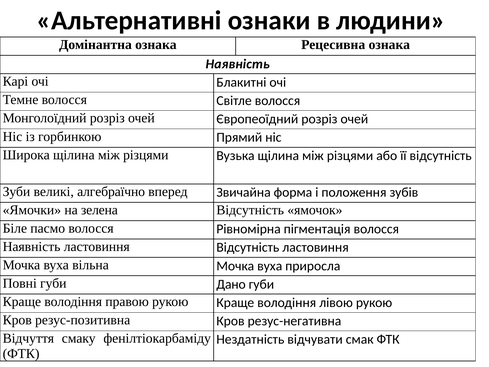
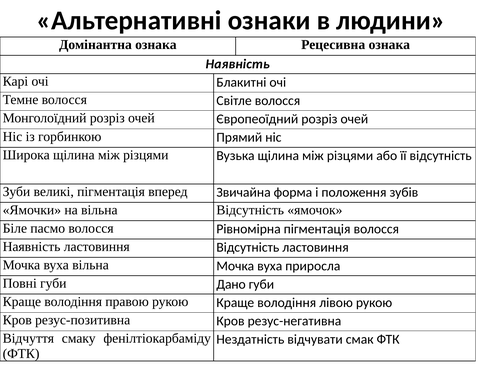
великі алгебраїчно: алгебраїчно -> пігментація
на зелена: зелена -> вільна
